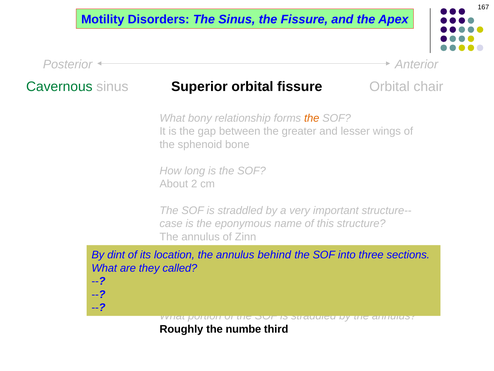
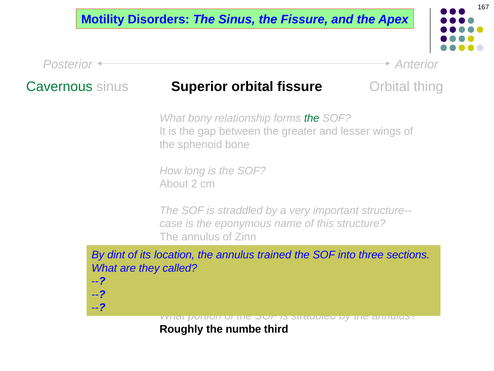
chair: chair -> thing
the at (312, 118) colour: orange -> green
behind: behind -> trained
